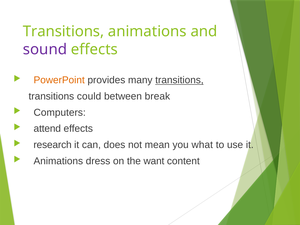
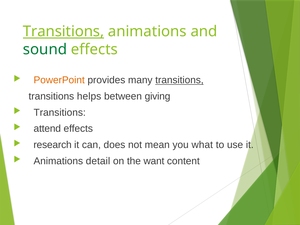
Transitions at (64, 32) underline: none -> present
sound colour: purple -> green
could: could -> helps
break: break -> giving
Computers at (60, 113): Computers -> Transitions
dress: dress -> detail
